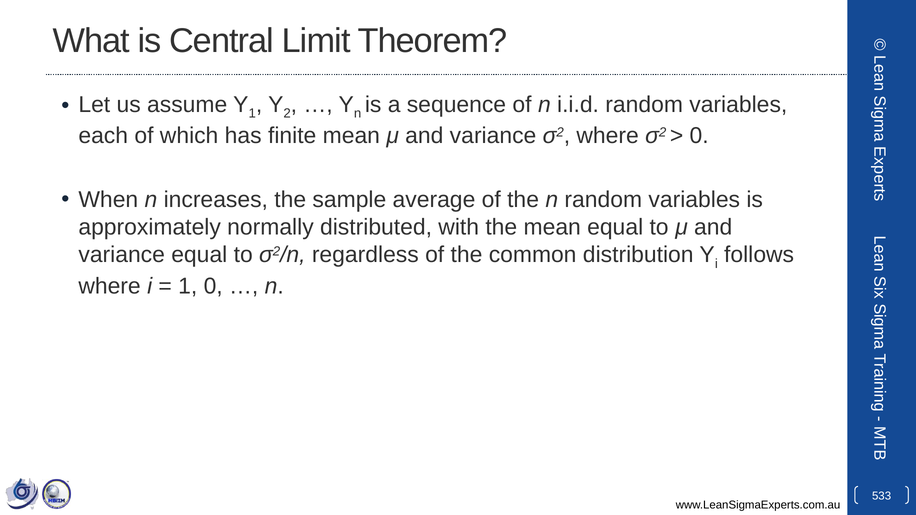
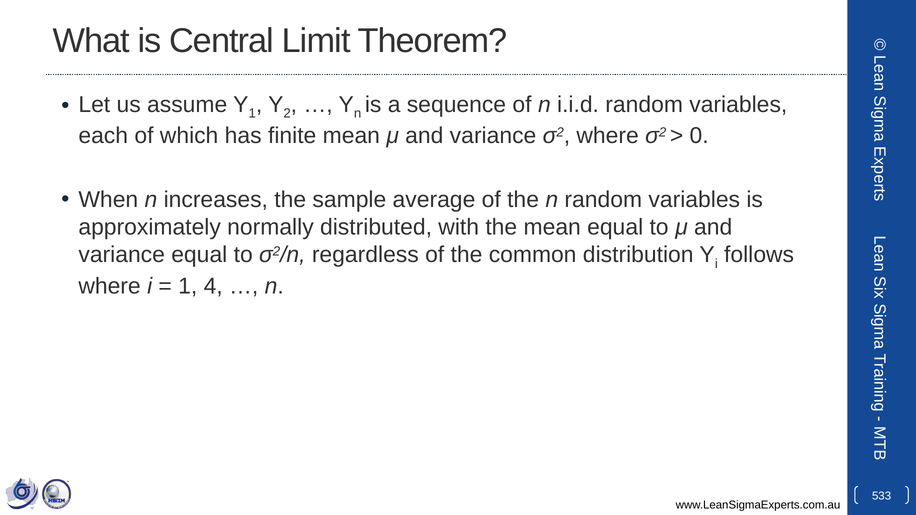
1 0: 0 -> 4
